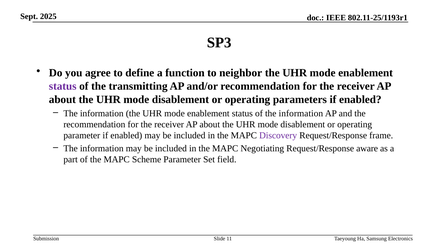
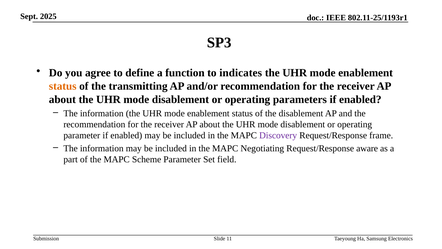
neighbor: neighbor -> indicates
status at (63, 86) colour: purple -> orange
of the information: information -> disablement
